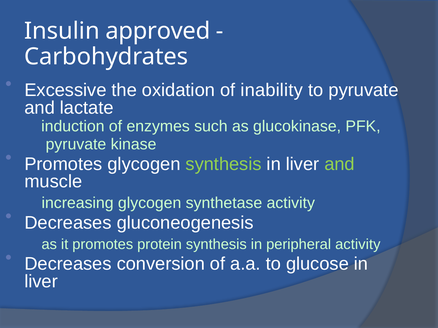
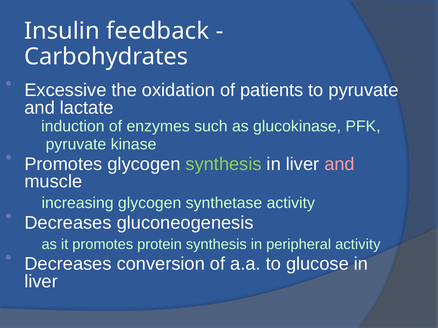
approved: approved -> feedback
inability: inability -> patients
and at (340, 164) colour: light green -> pink
